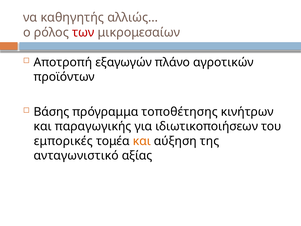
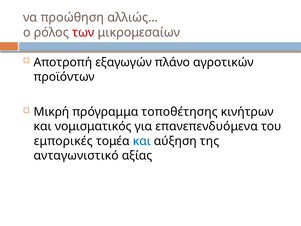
καθηγητής: καθηγητής -> προώθηση
Βάσης: Βάσης -> Μικρή
παραγωγικής: παραγωγικής -> νομισματικός
ιδιωτικοποιήσεων: ιδιωτικοποιήσεων -> επανεπενδυόμενα
και at (142, 141) colour: orange -> blue
